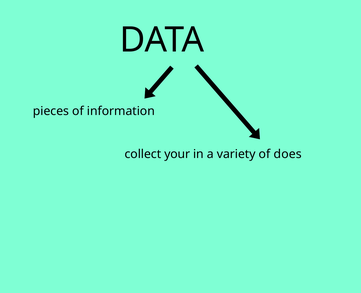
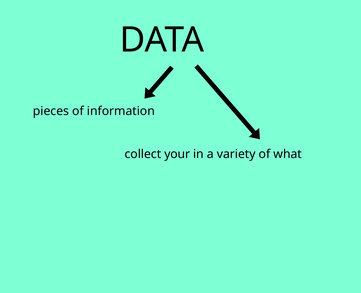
does: does -> what
